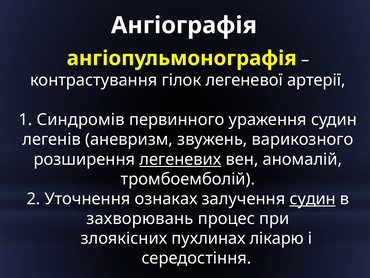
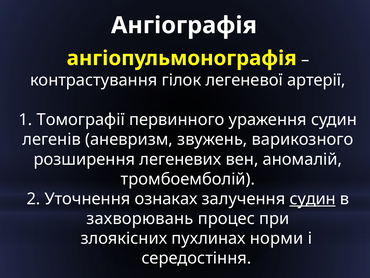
Синдромів: Синдромів -> Томографії
легеневих underline: present -> none
лікарю: лікарю -> норми
